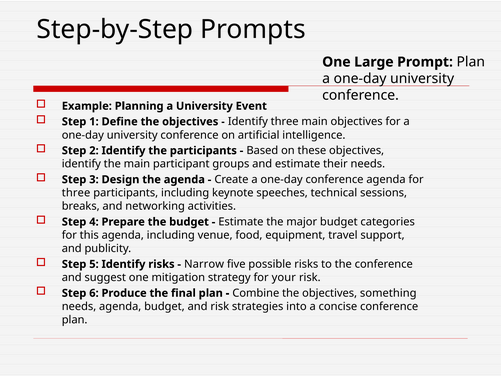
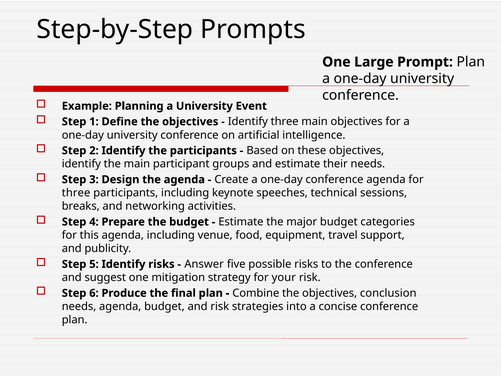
Narrow: Narrow -> Answer
something: something -> conclusion
